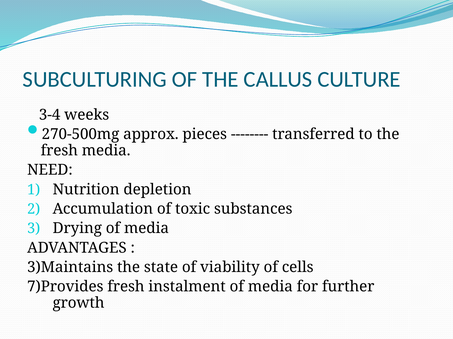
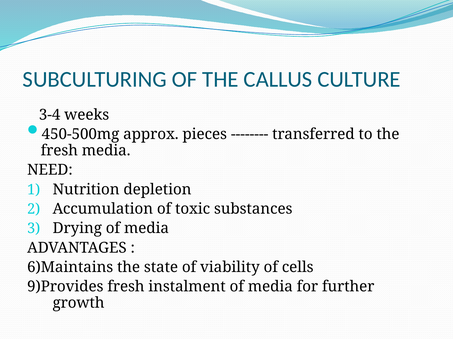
270-500mg: 270-500mg -> 450-500mg
3)Maintains: 3)Maintains -> 6)Maintains
7)Provides: 7)Provides -> 9)Provides
